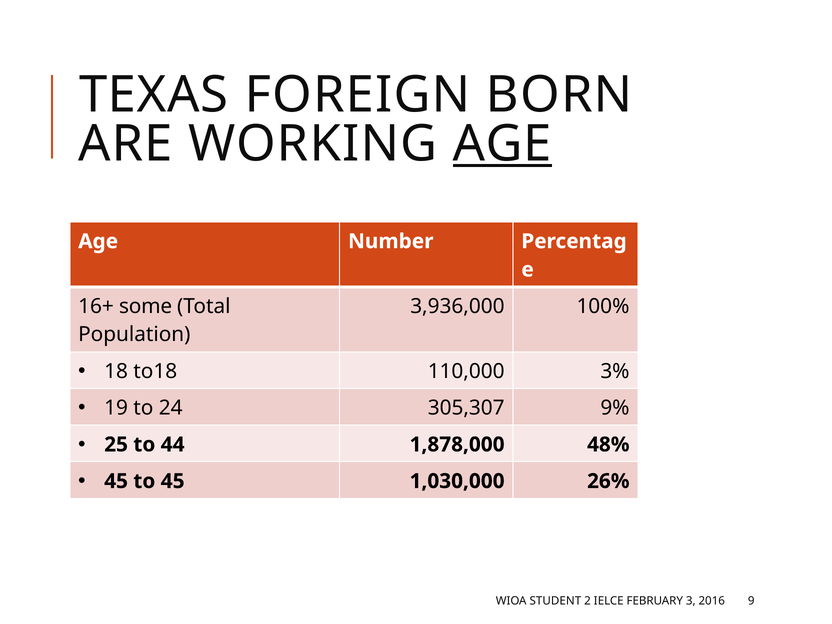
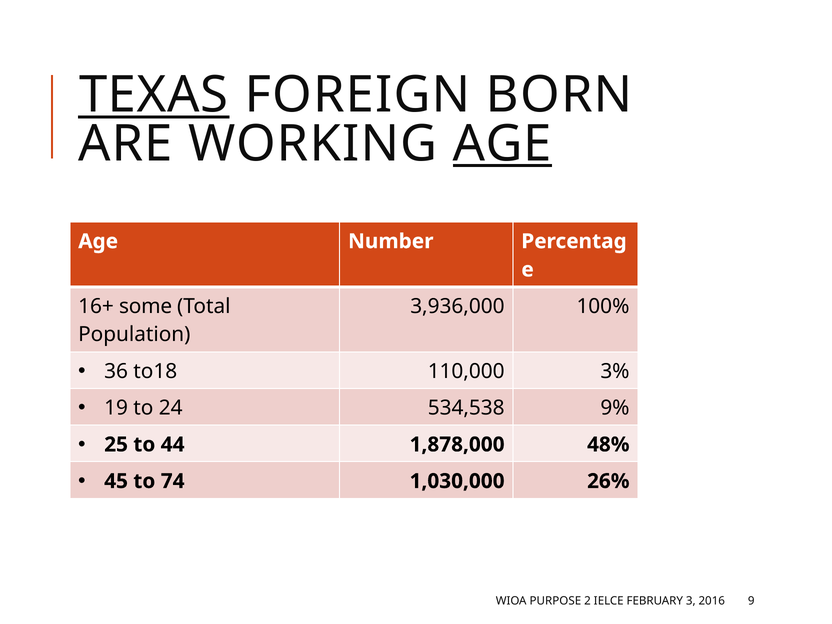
TEXAS underline: none -> present
18: 18 -> 36
305,307: 305,307 -> 534,538
to 45: 45 -> 74
STUDENT: STUDENT -> PURPOSE
